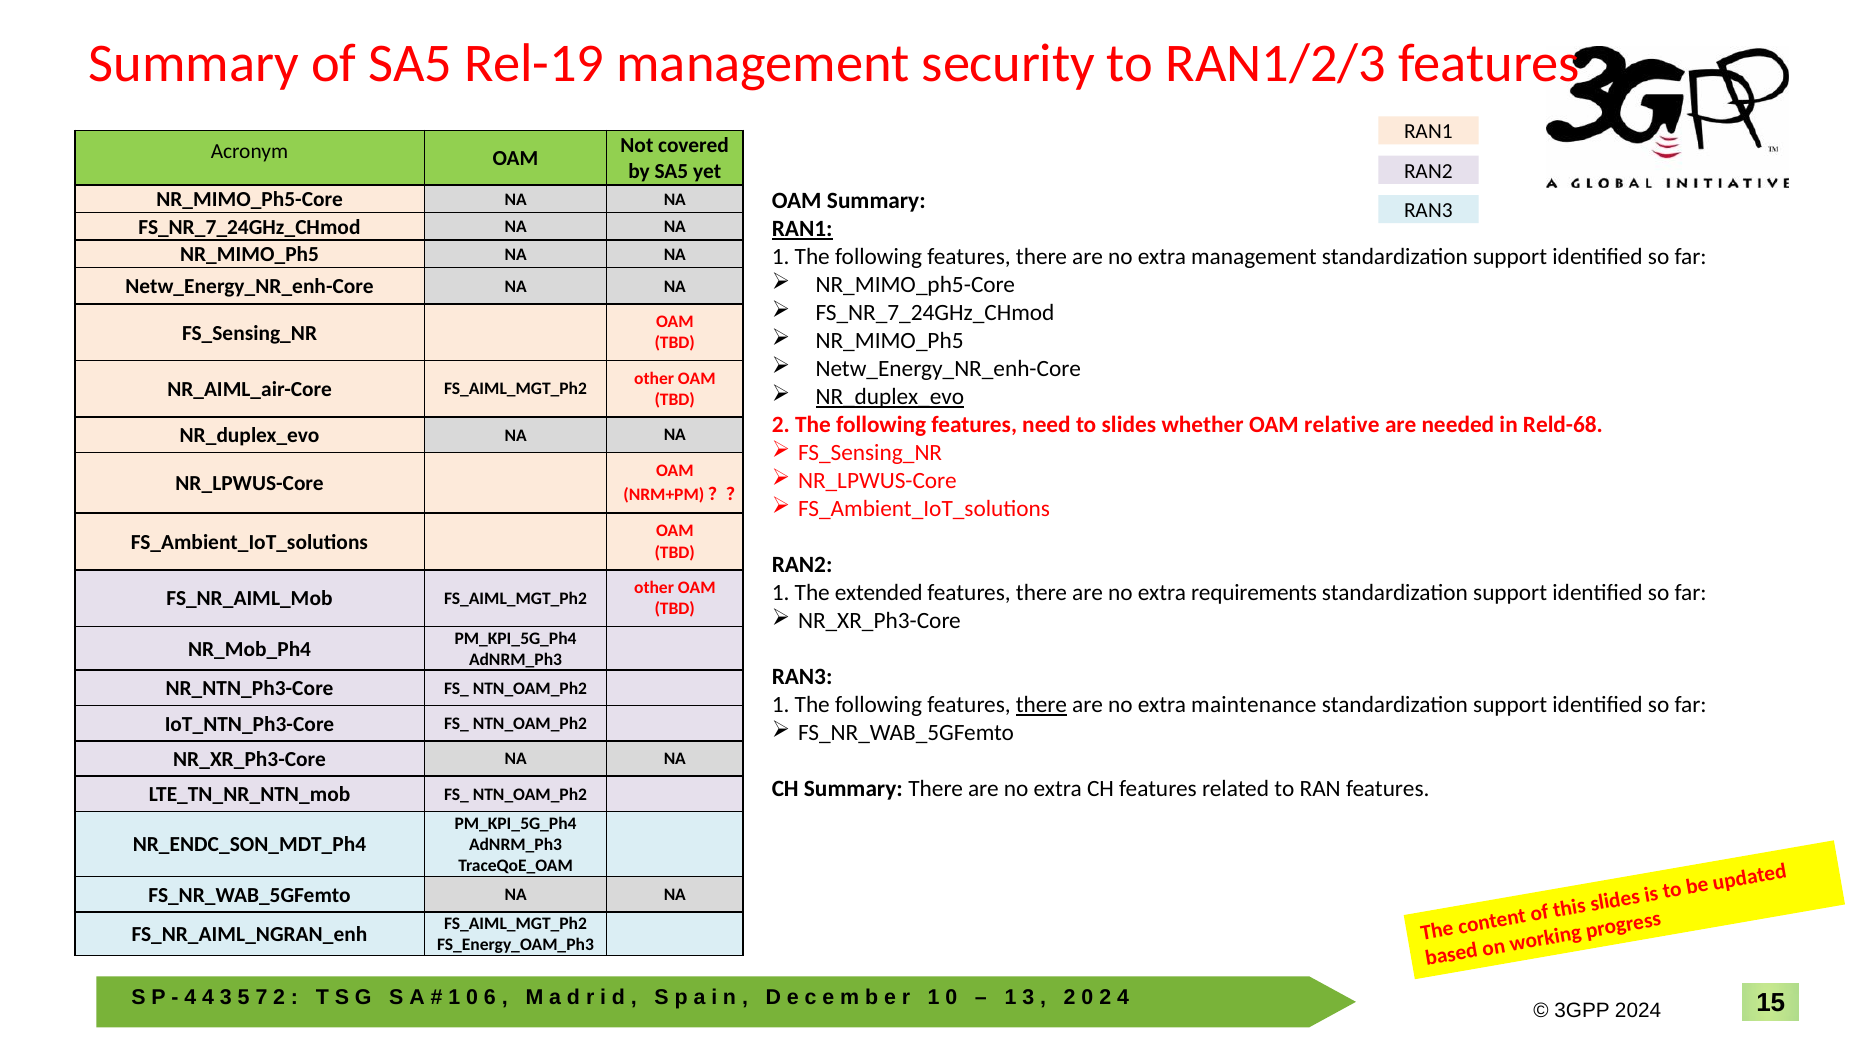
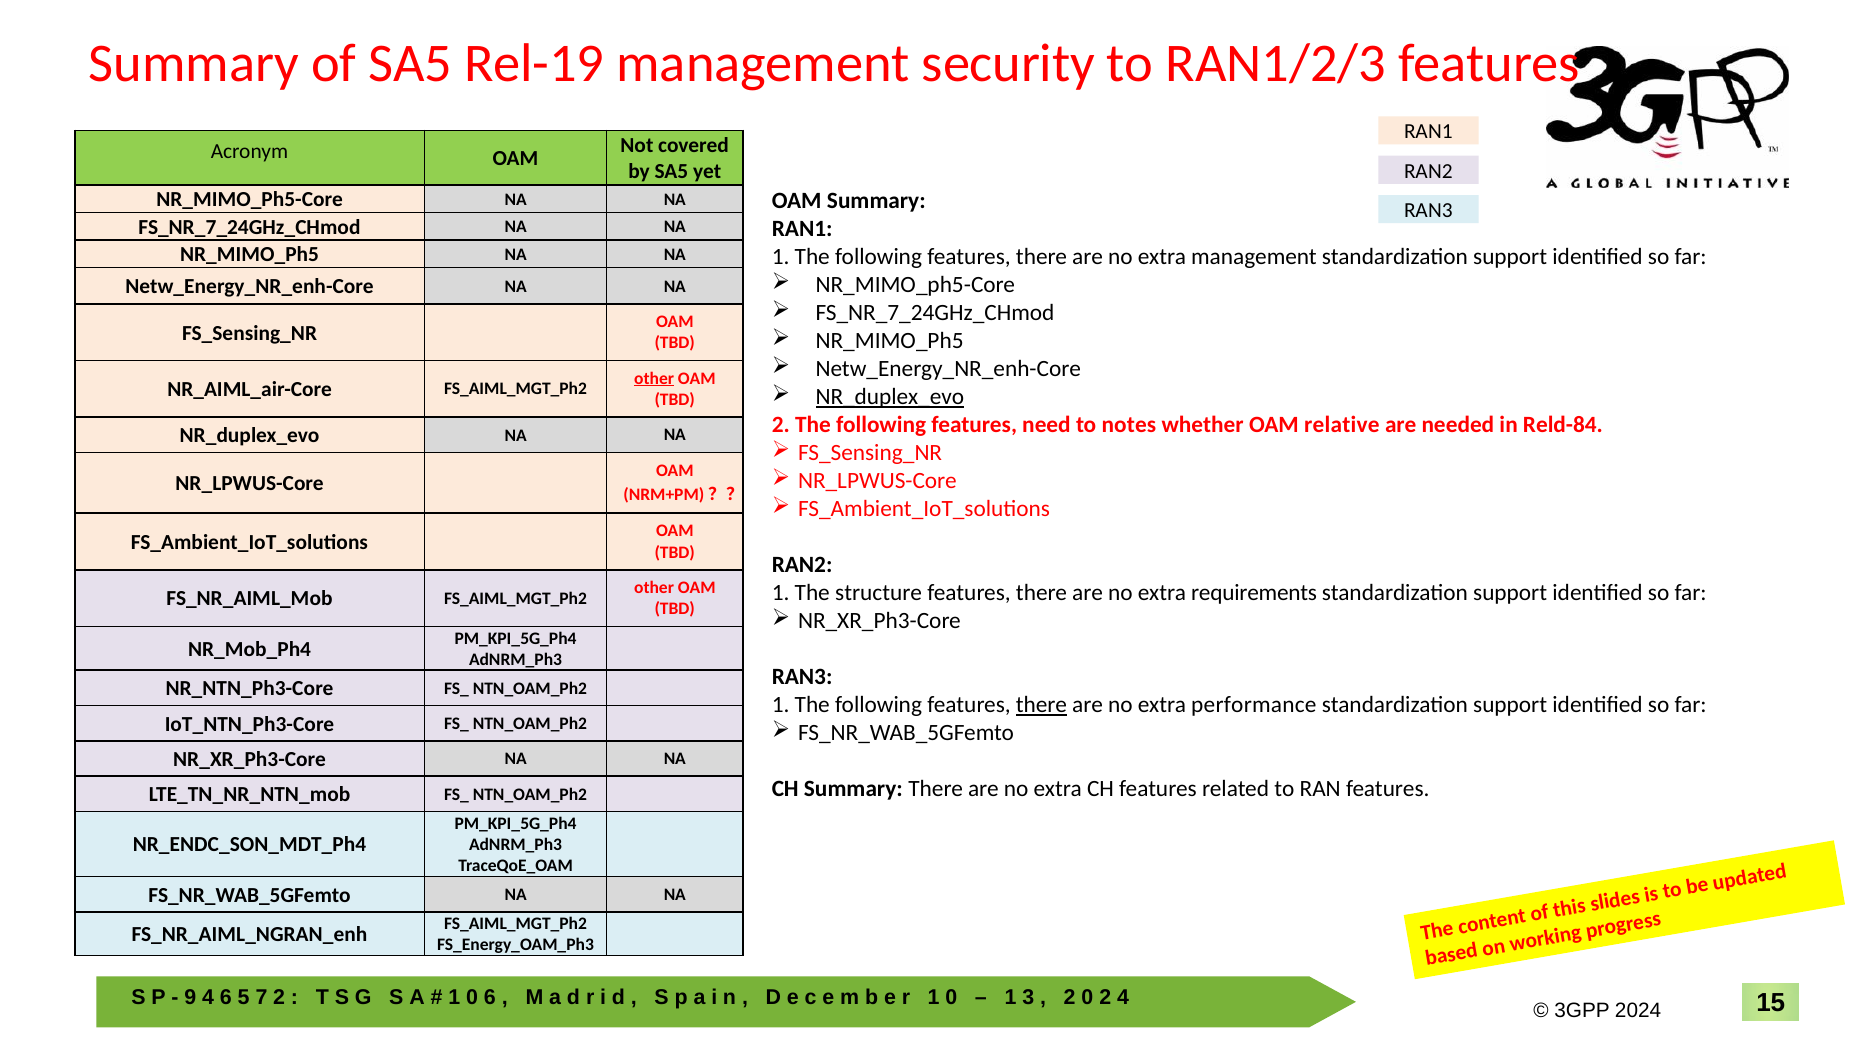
RAN1 at (802, 229) underline: present -> none
other at (654, 378) underline: none -> present
to slides: slides -> notes
Reld-68: Reld-68 -> Reld-84
extended: extended -> structure
maintenance: maintenance -> performance
4 at (190, 997): 4 -> 9
3 at (226, 997): 3 -> 6
